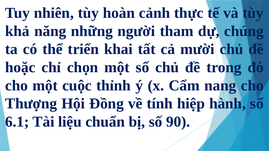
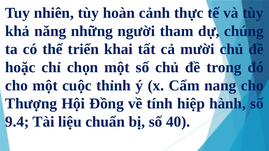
6.1: 6.1 -> 9.4
90: 90 -> 40
